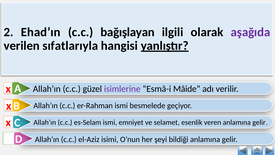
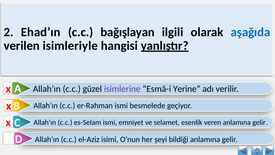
aşağıda colour: purple -> blue
sıfatlarıyla: sıfatlarıyla -> isimleriyle
Mâide: Mâide -> Yerine
